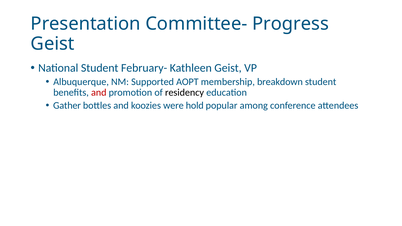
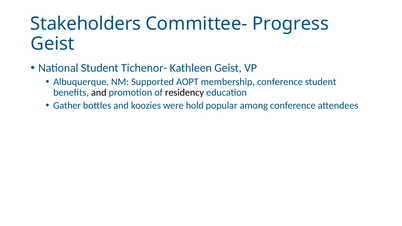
Presentation: Presentation -> Stakeholders
February-: February- -> Tichenor-
membership breakdown: breakdown -> conference
and at (99, 93) colour: red -> black
